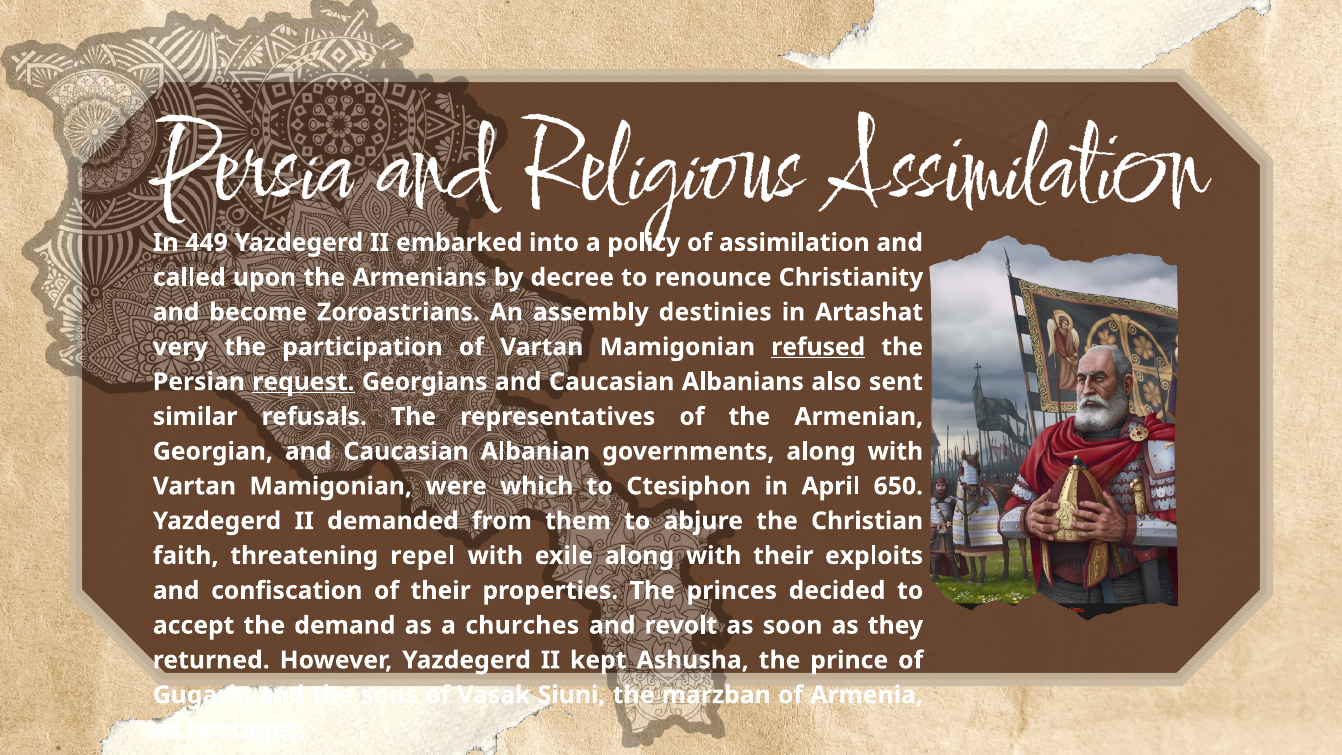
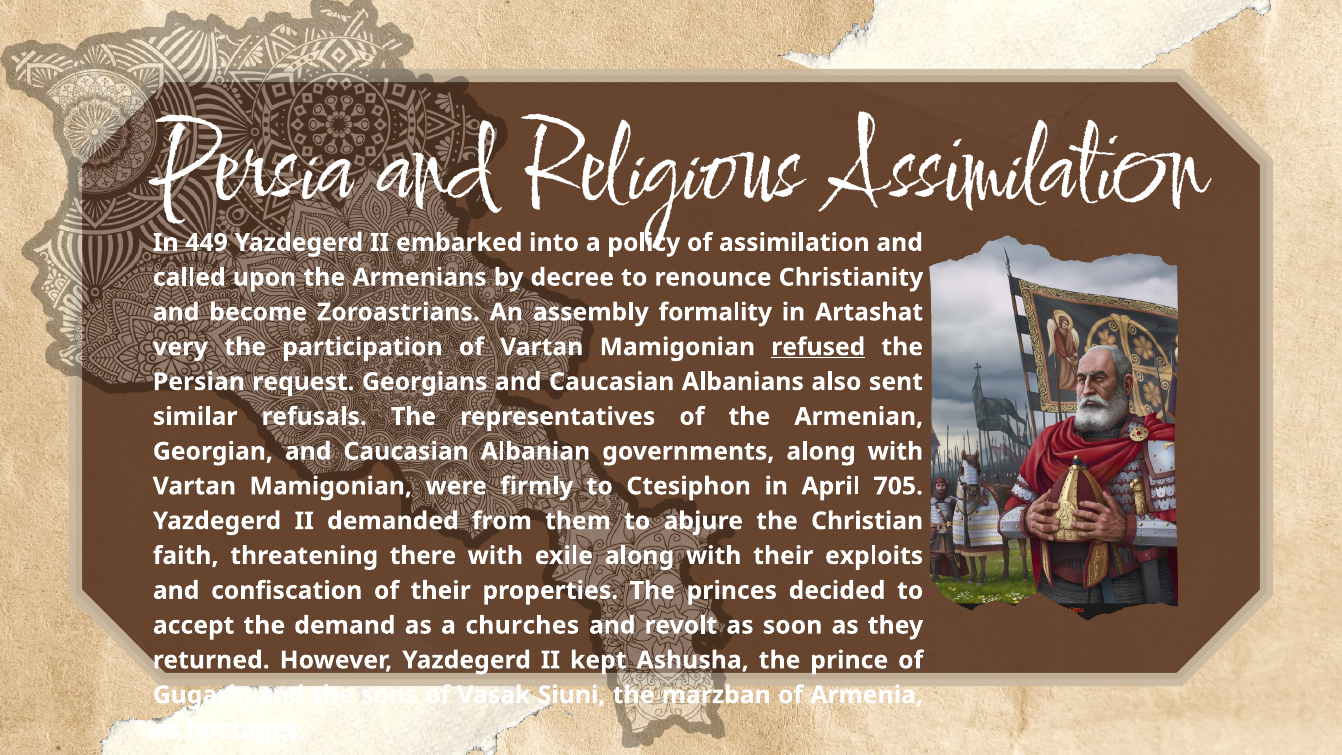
destinies: destinies -> formality
request underline: present -> none
which: which -> firmly
650: 650 -> 705
repel: repel -> there
